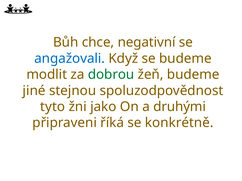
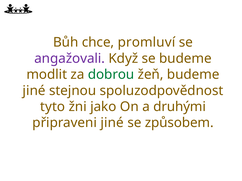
negativní: negativní -> promluví
angažovali colour: blue -> purple
připraveni říká: říká -> jiné
konkrétně: konkrétně -> způsobem
